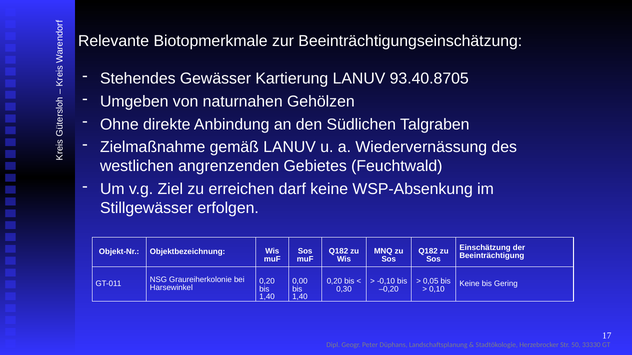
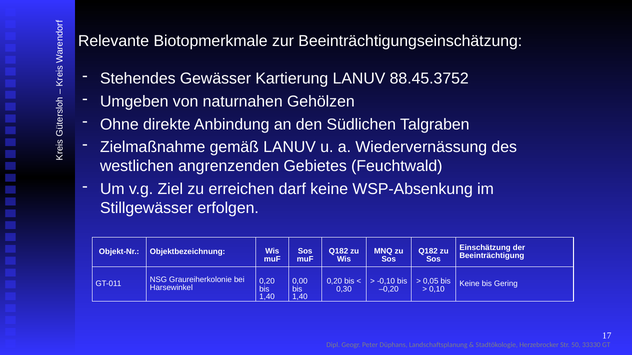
93.40.8705: 93.40.8705 -> 88.45.3752
